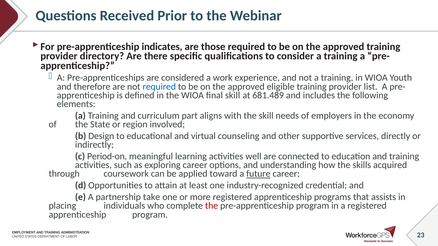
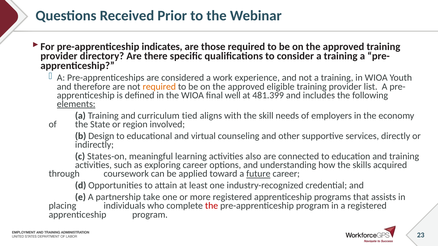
required at (159, 87) colour: blue -> orange
final skill: skill -> well
681.489: 681.489 -> 481.399
elements underline: none -> present
part: part -> tied
Period-on: Period-on -> States-on
well: well -> also
